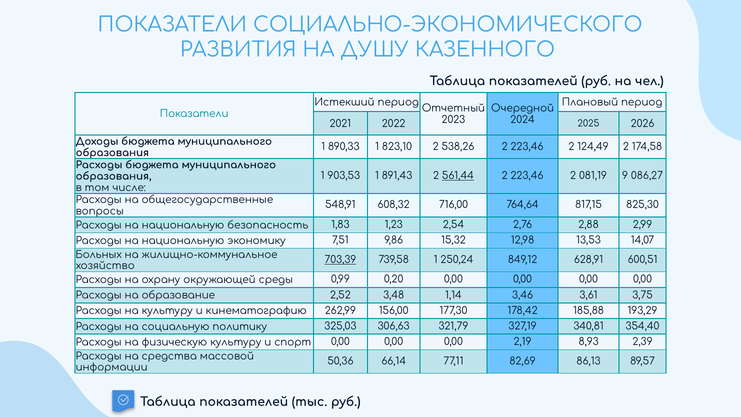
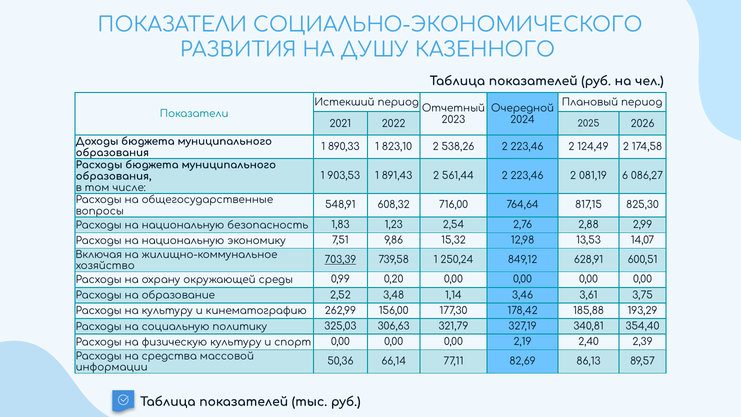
561,44 underline: present -> none
9: 9 -> 6
Больных: Больных -> Включая
8,93: 8,93 -> 2,40
